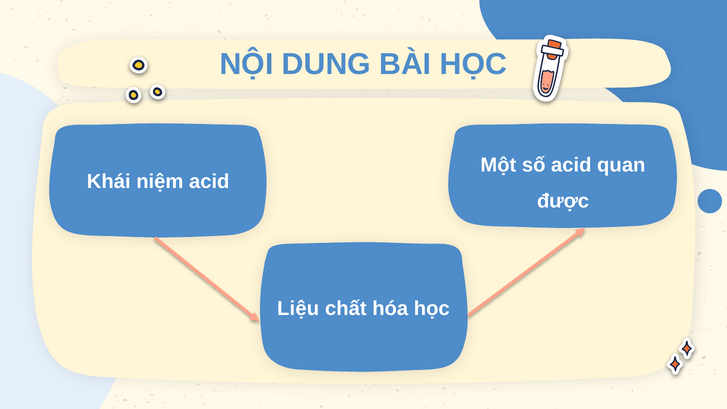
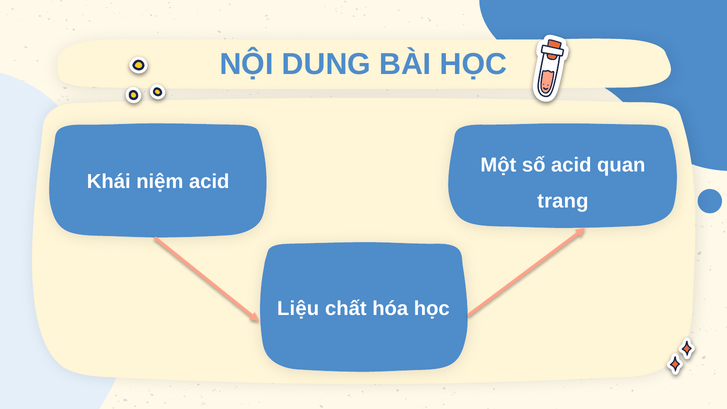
được: được -> trang
